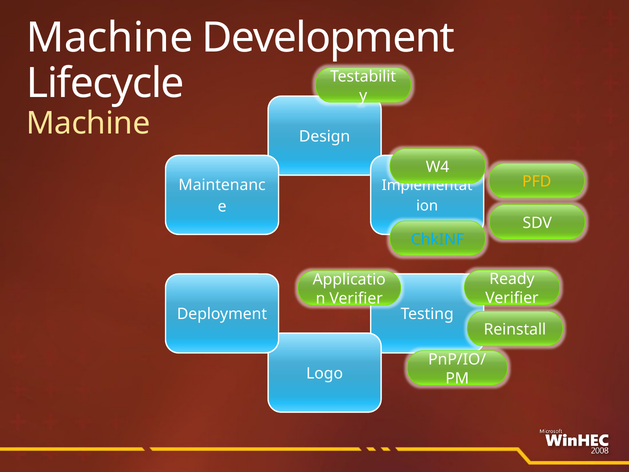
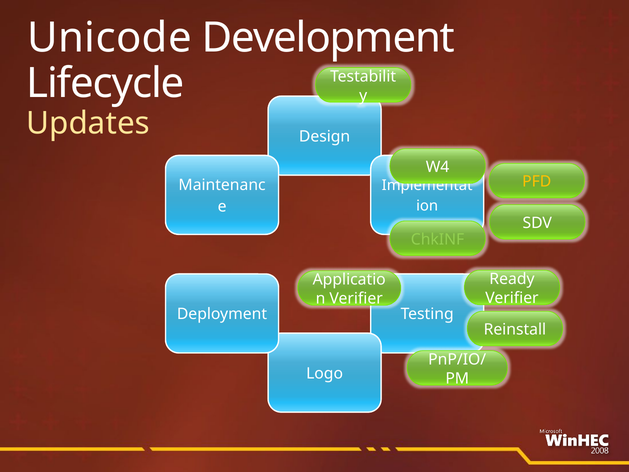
Machine at (110, 38): Machine -> Unicode
Machine at (88, 123): Machine -> Updates
ChkINF colour: light blue -> light green
